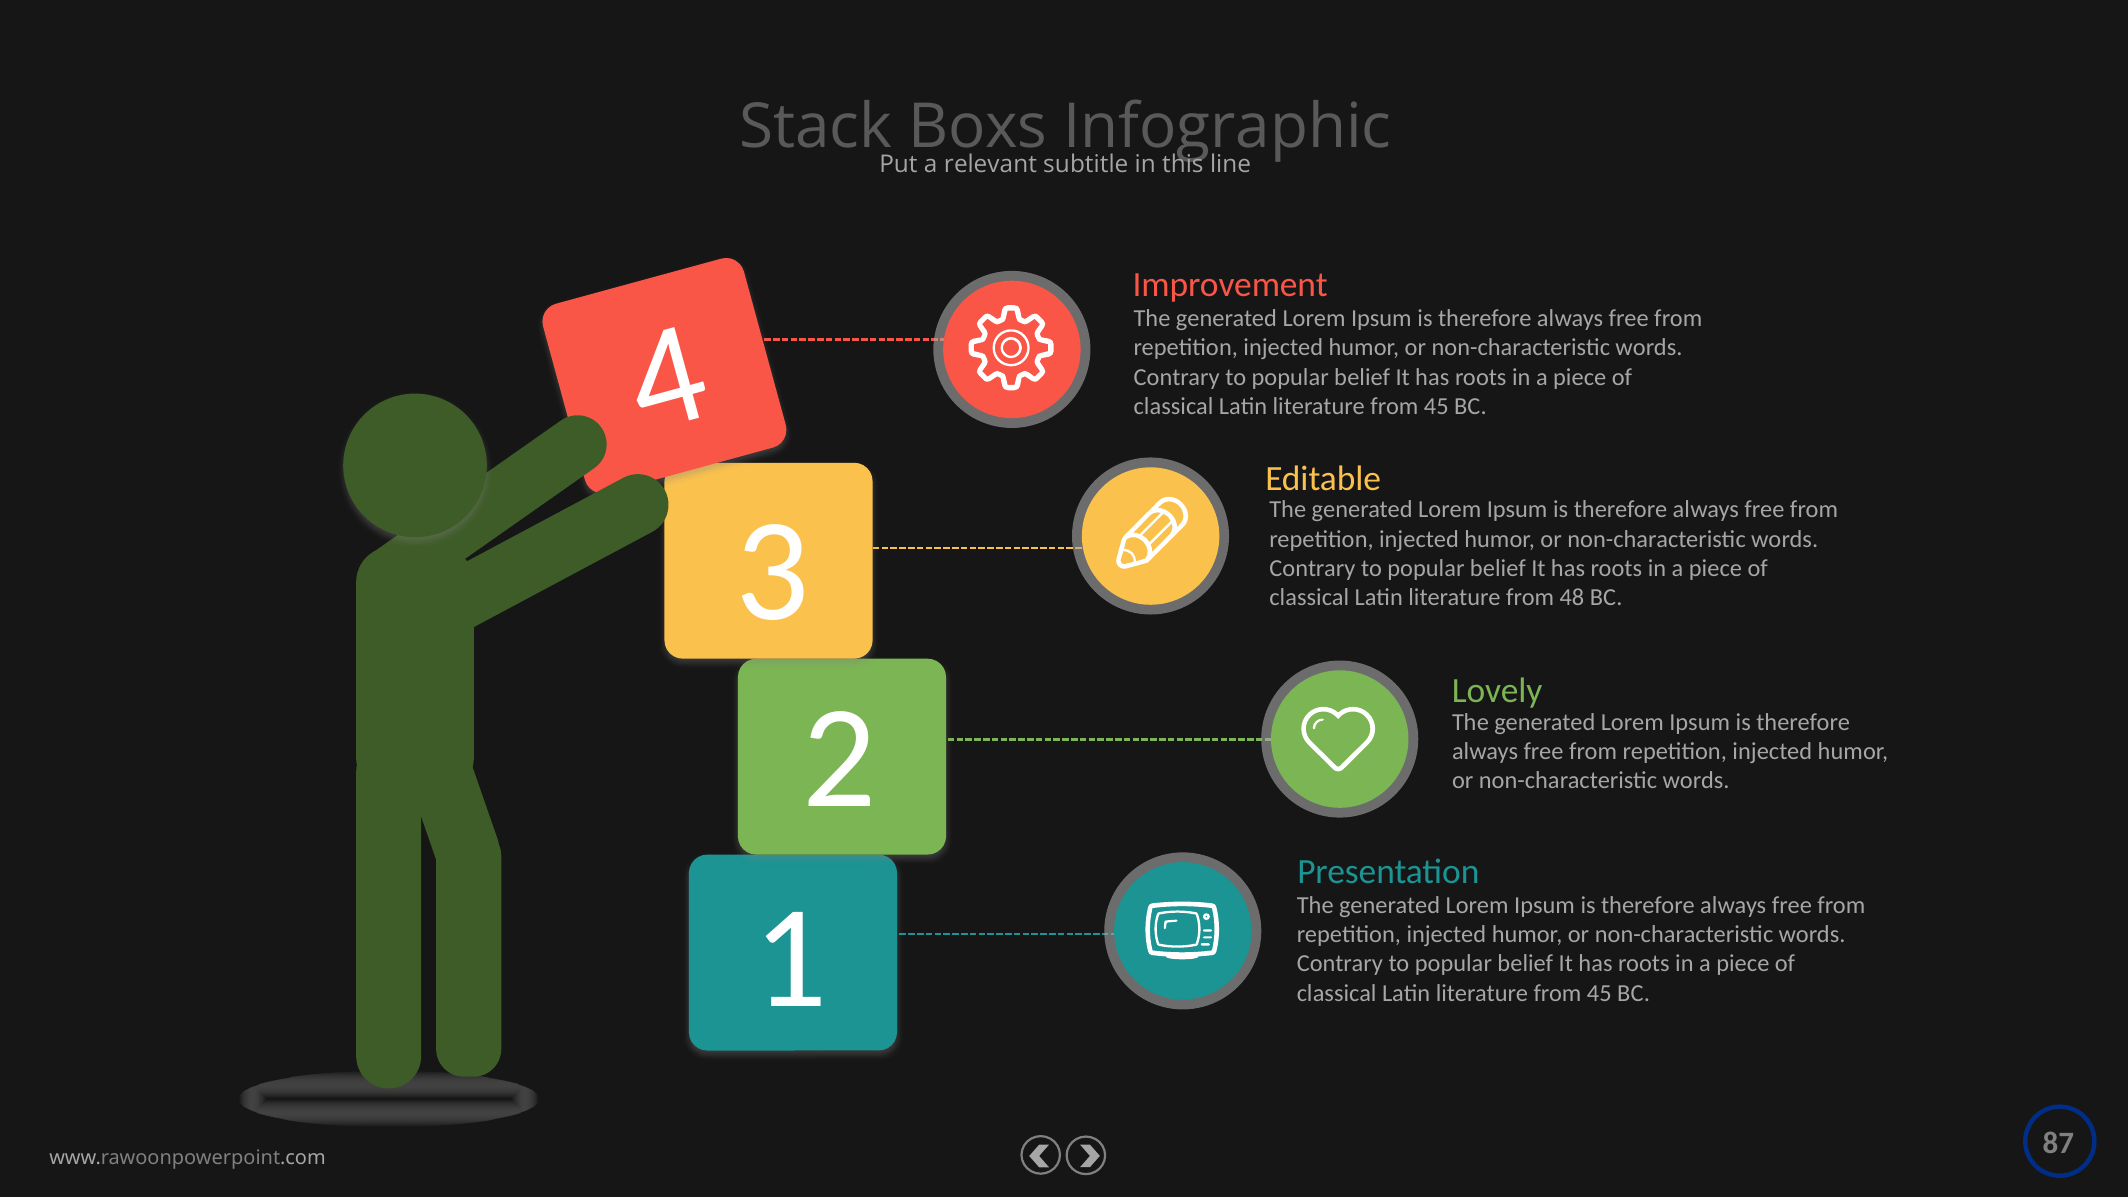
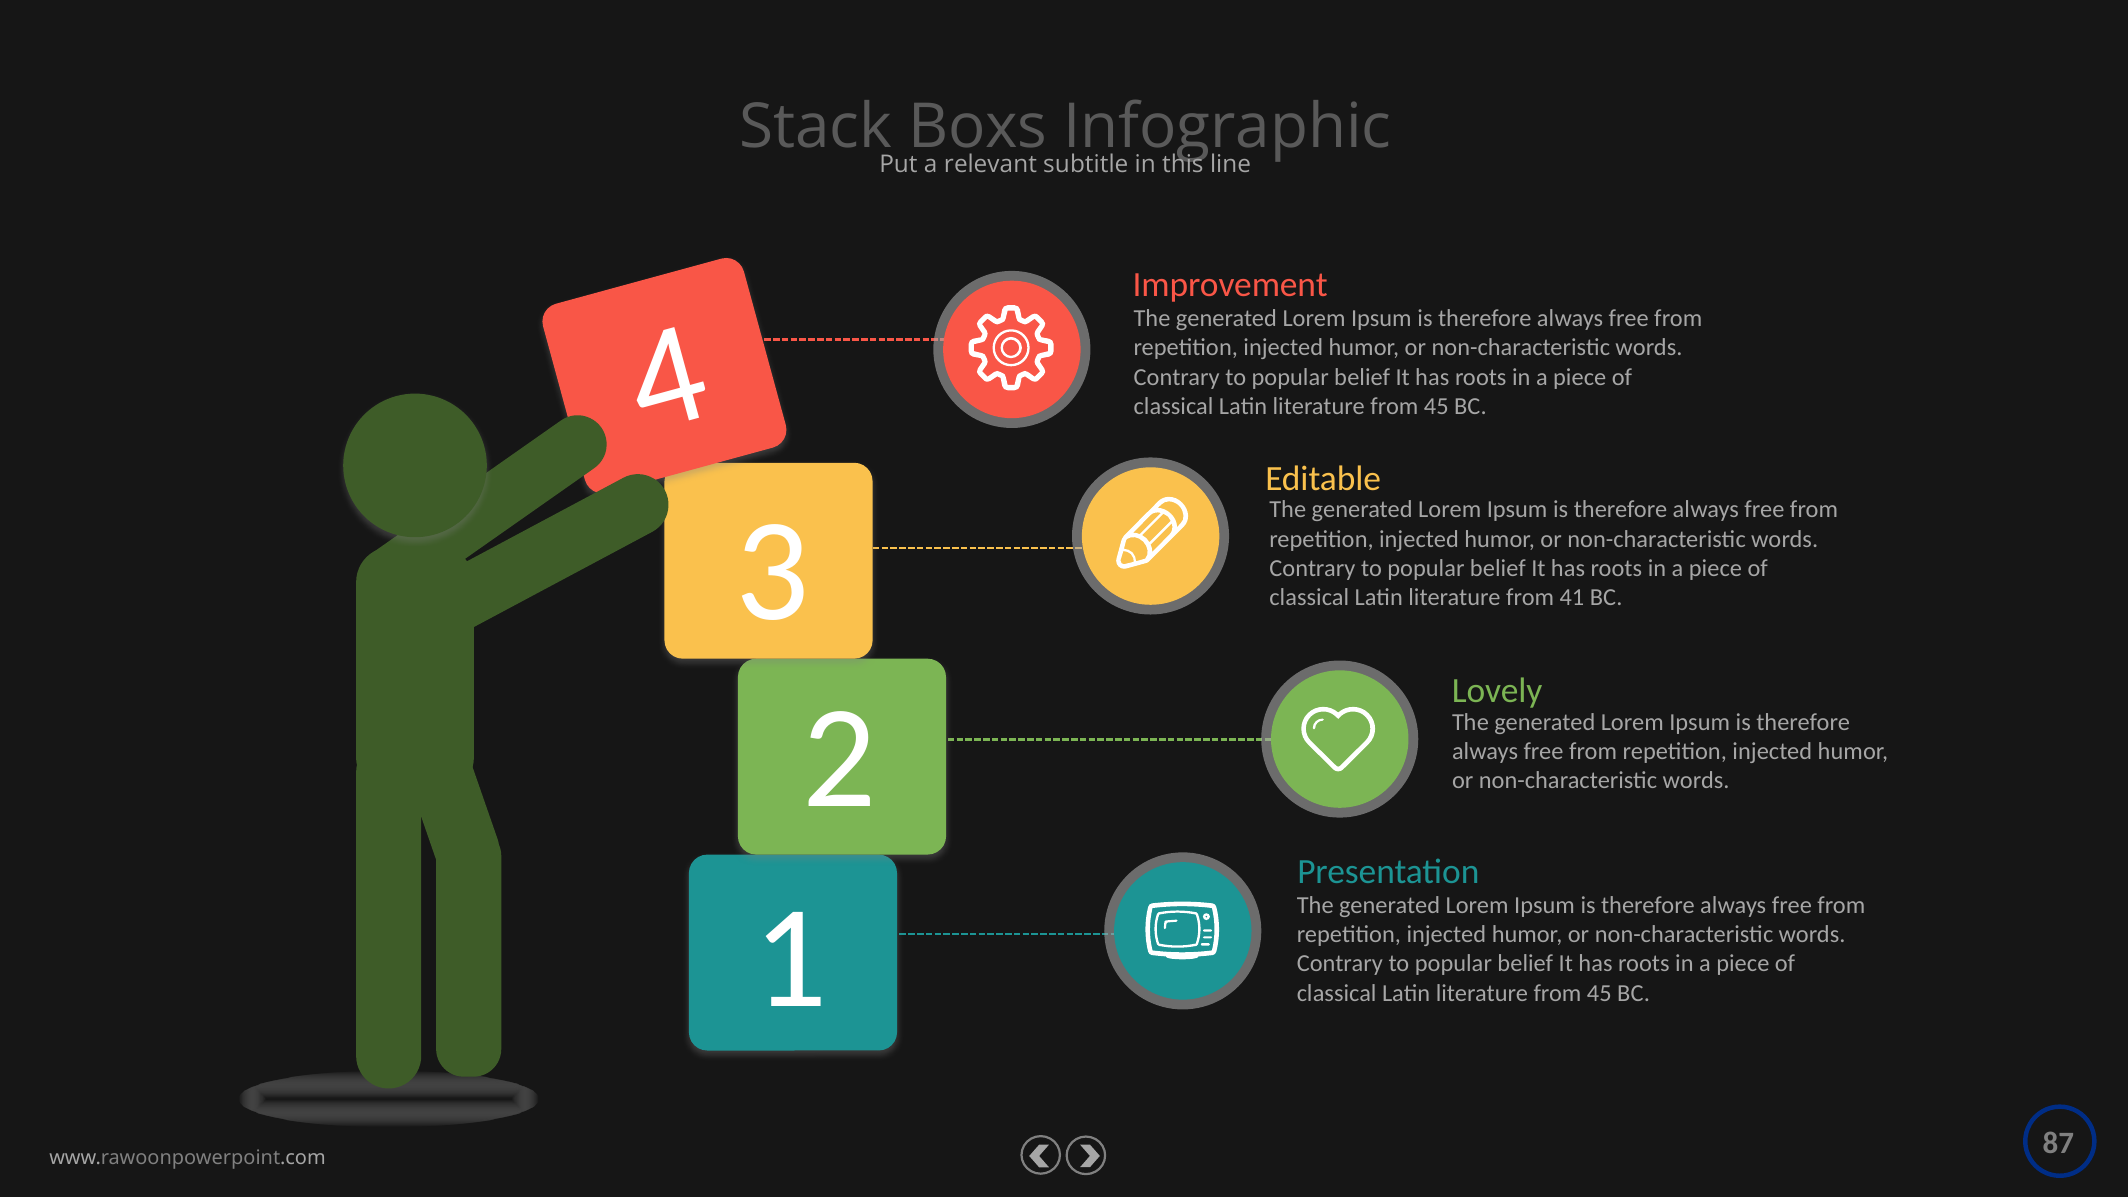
48: 48 -> 41
